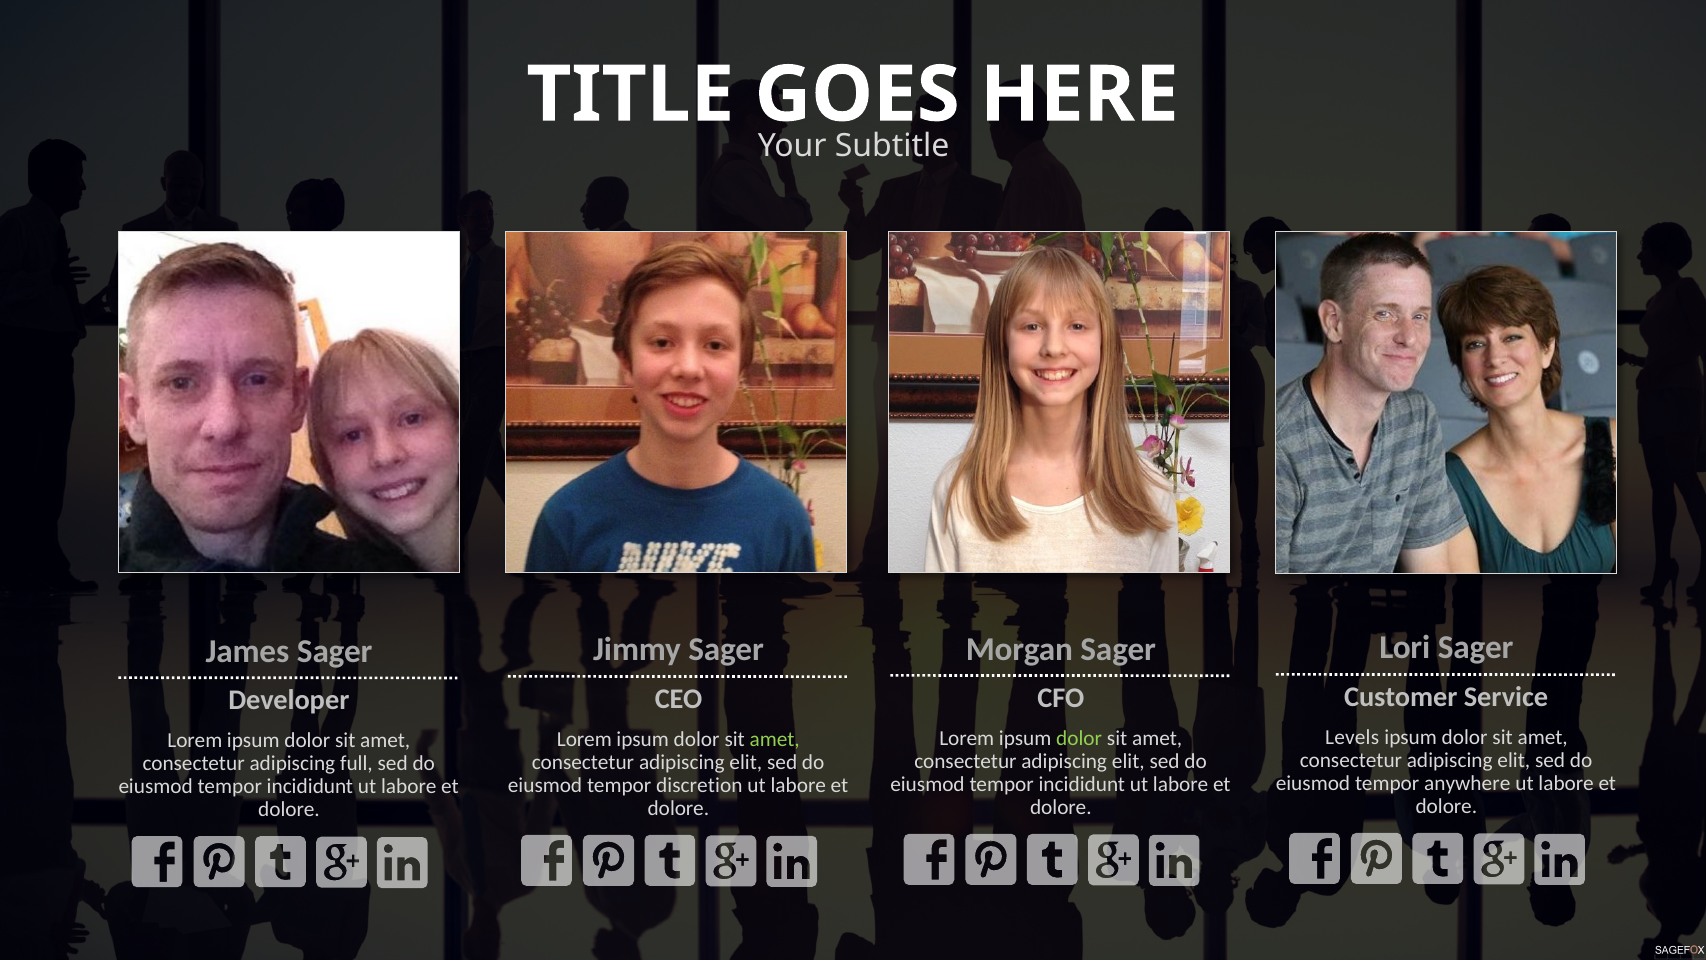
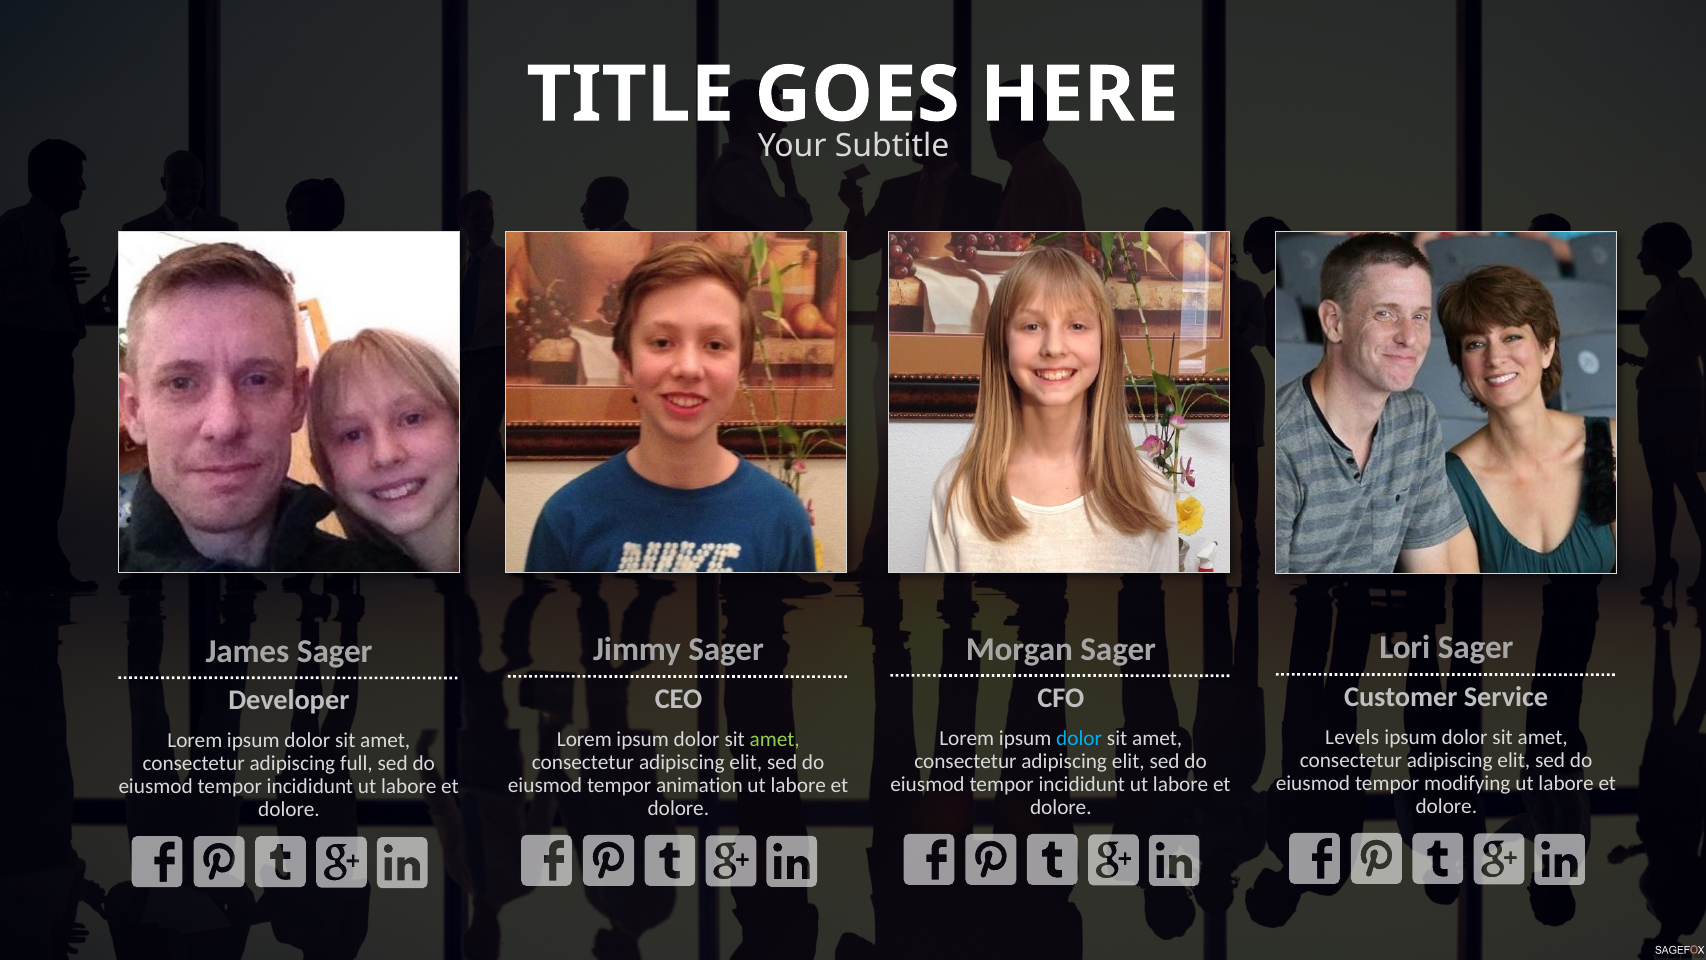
dolor at (1079, 738) colour: light green -> light blue
anywhere: anywhere -> modifying
discretion: discretion -> animation
